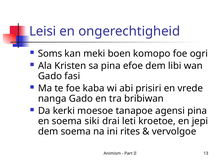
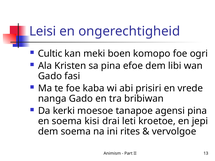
Soms: Soms -> Cultic
siki: siki -> kisi
